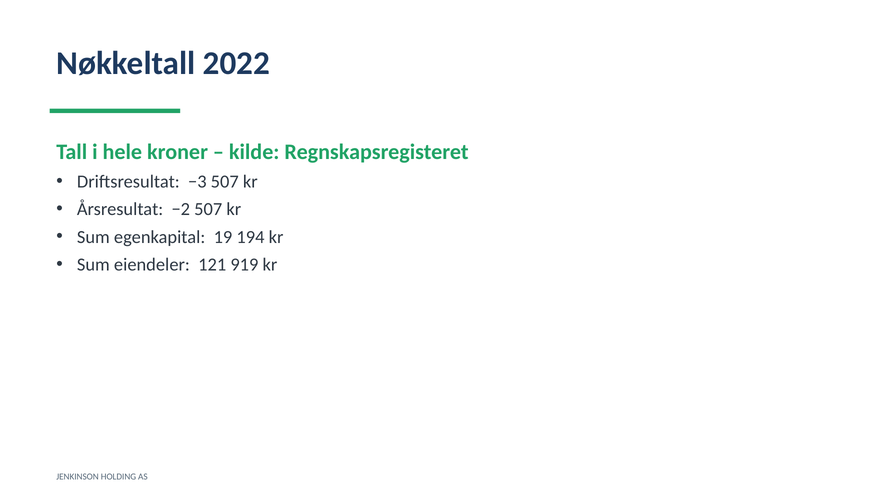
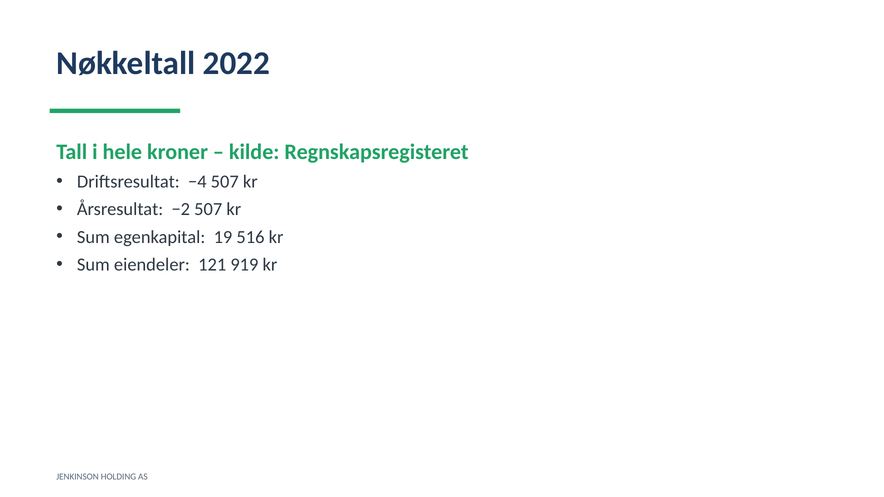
−3: −3 -> −4
194: 194 -> 516
